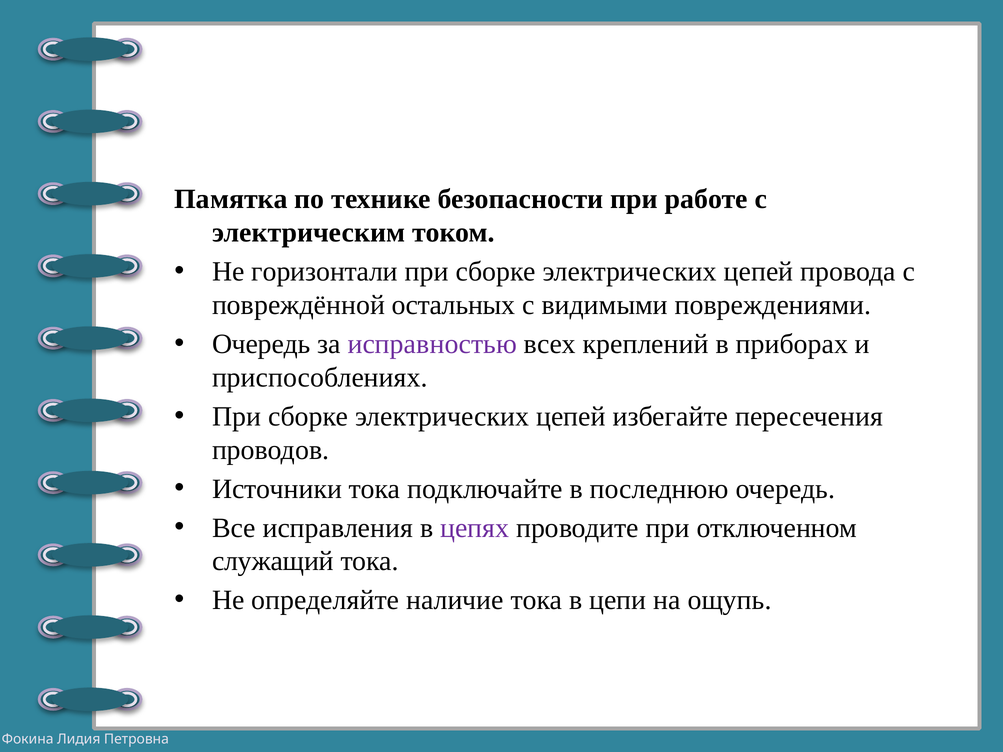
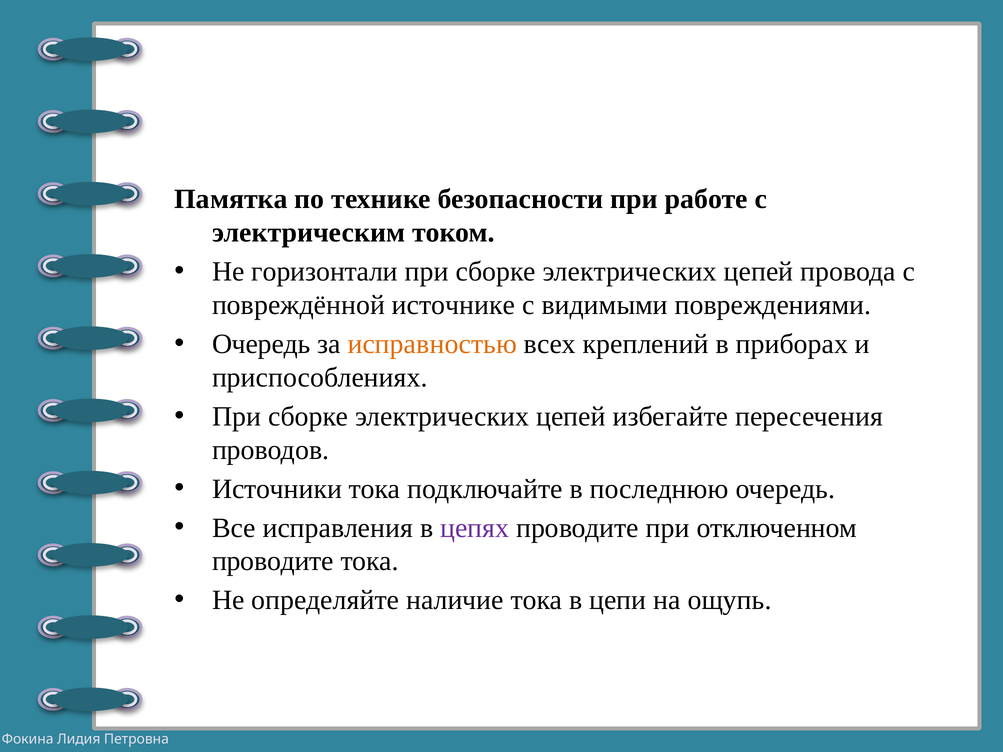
остальных: остальных -> источнике
исправностью colour: purple -> orange
служащий at (273, 561): служащий -> проводите
